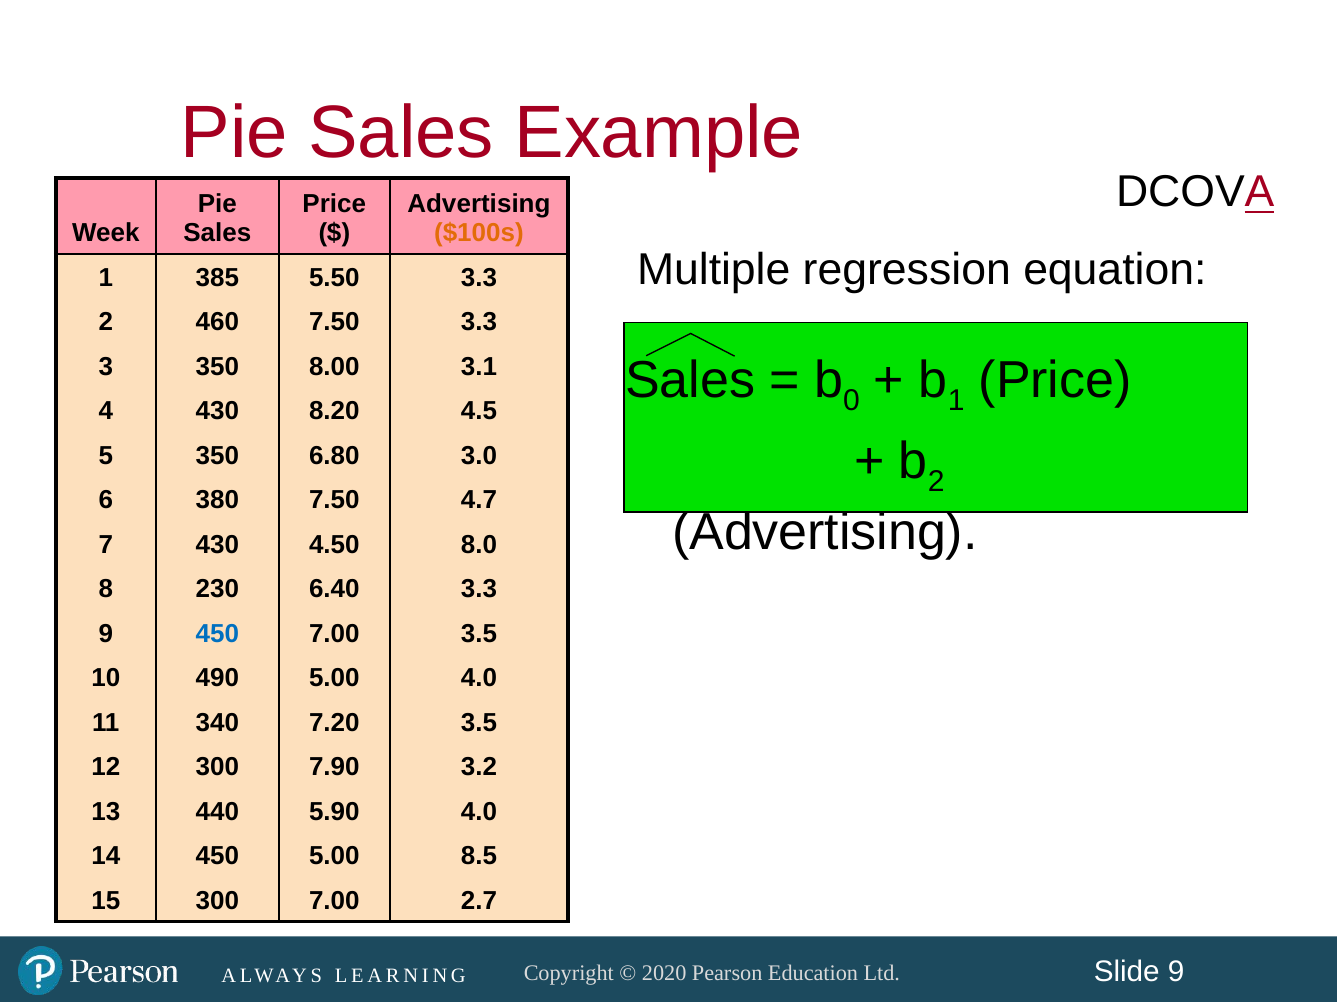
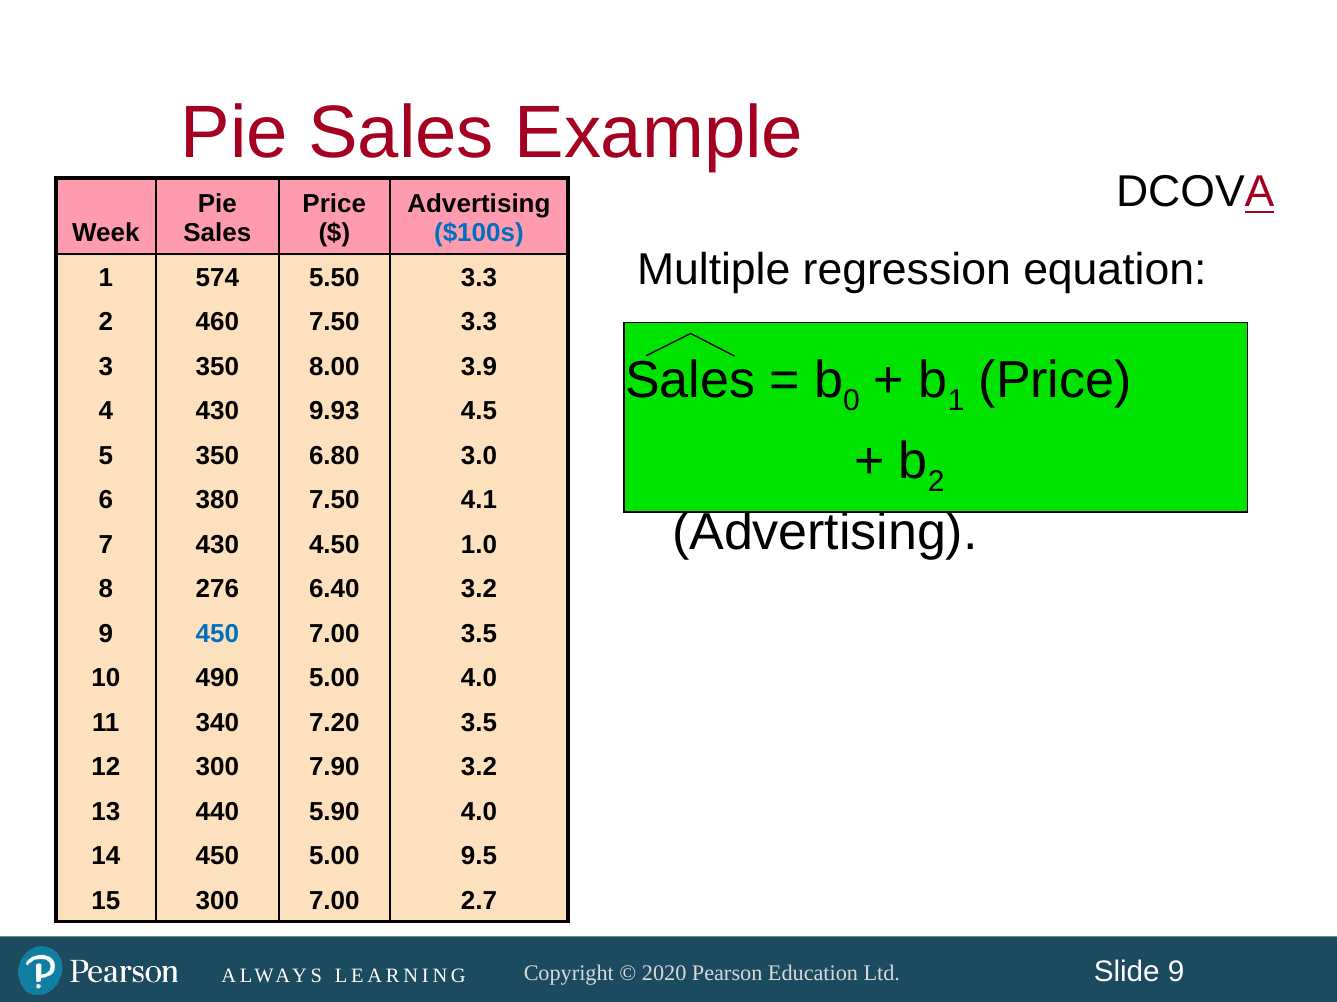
$100s colour: orange -> blue
385: 385 -> 574
3.1: 3.1 -> 3.9
8.20: 8.20 -> 9.93
4.7: 4.7 -> 4.1
8.0: 8.0 -> 1.0
230: 230 -> 276
6.40 3.3: 3.3 -> 3.2
8.5: 8.5 -> 9.5
